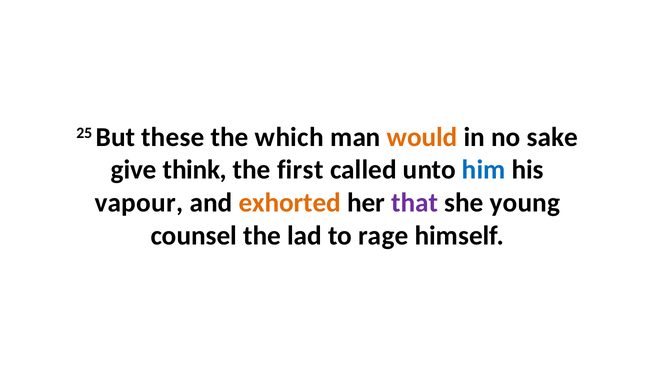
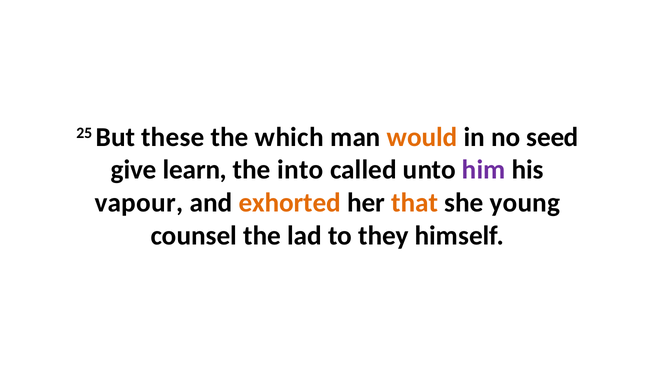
sake: sake -> seed
think: think -> learn
first: first -> into
him colour: blue -> purple
that colour: purple -> orange
rage: rage -> they
